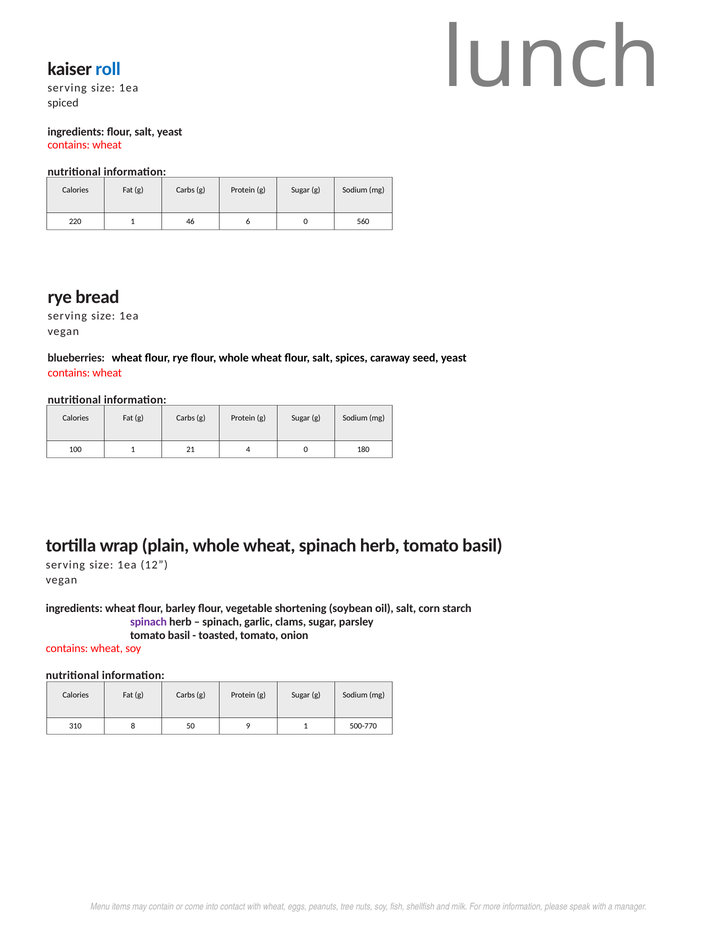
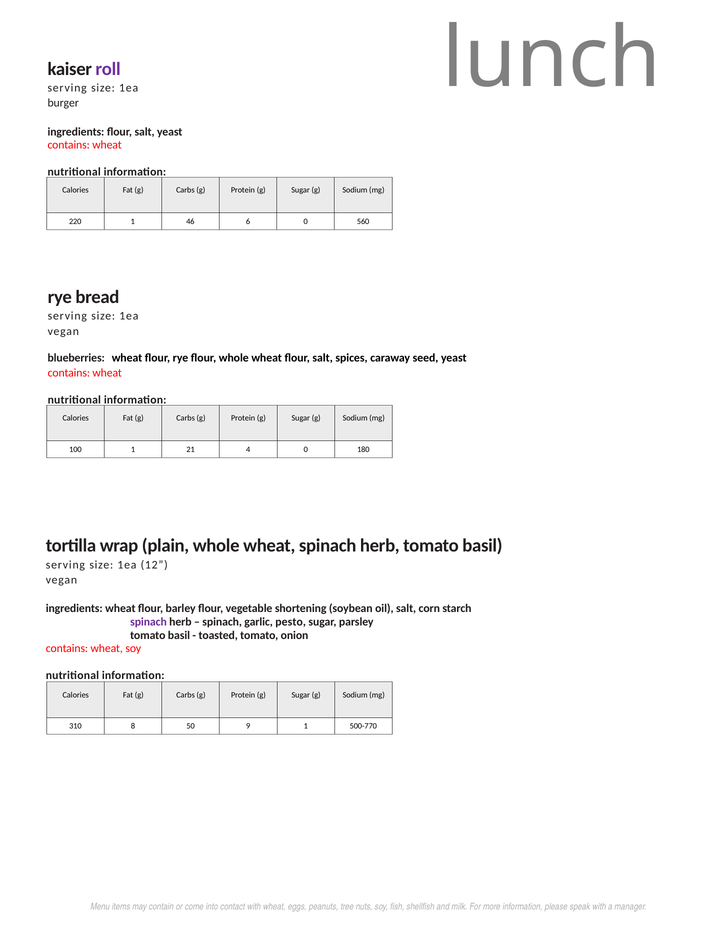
roll colour: blue -> purple
spiced: spiced -> burger
clams: clams -> pesto
